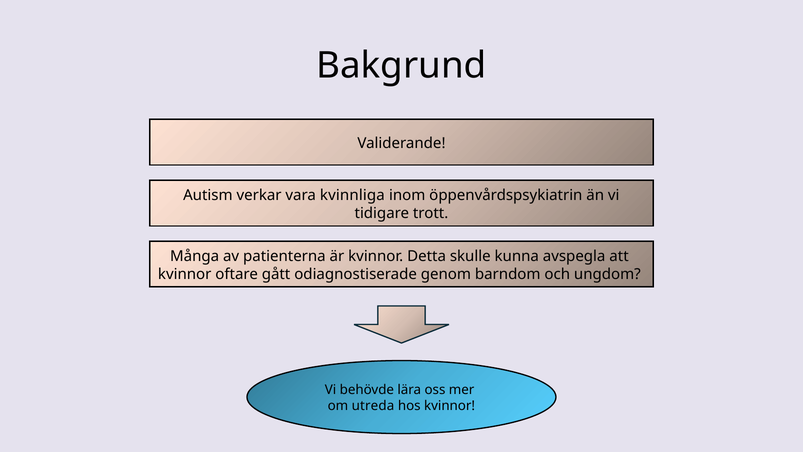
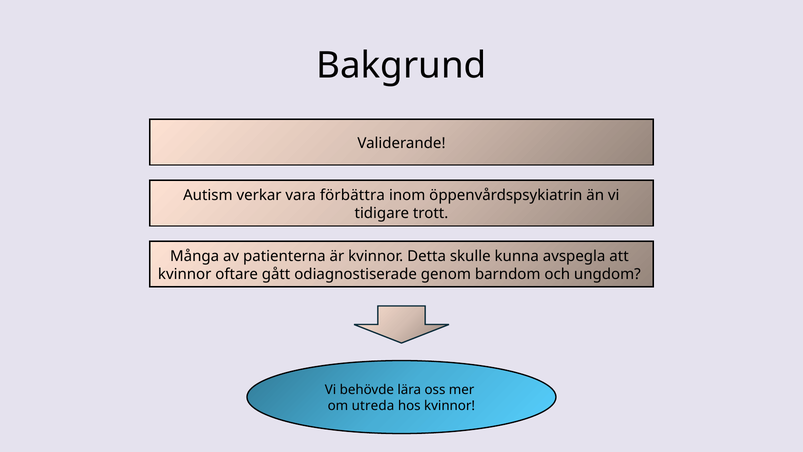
kvinnliga: kvinnliga -> förbättra
